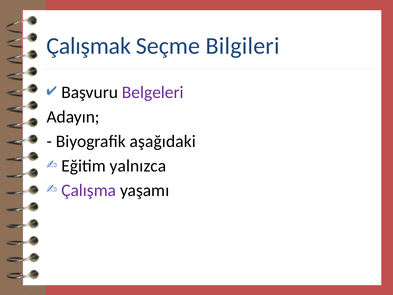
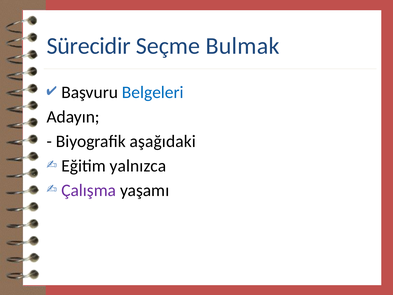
Çalışmak: Çalışmak -> Sürecidir
Bilgileri: Bilgileri -> Bulmak
Belgeleri colour: purple -> blue
